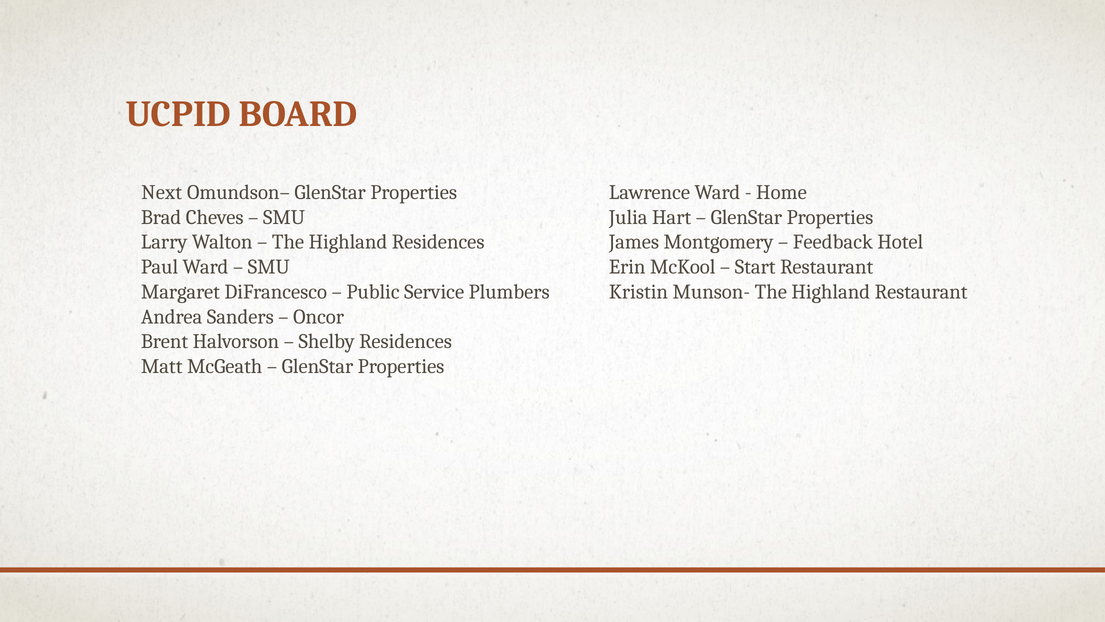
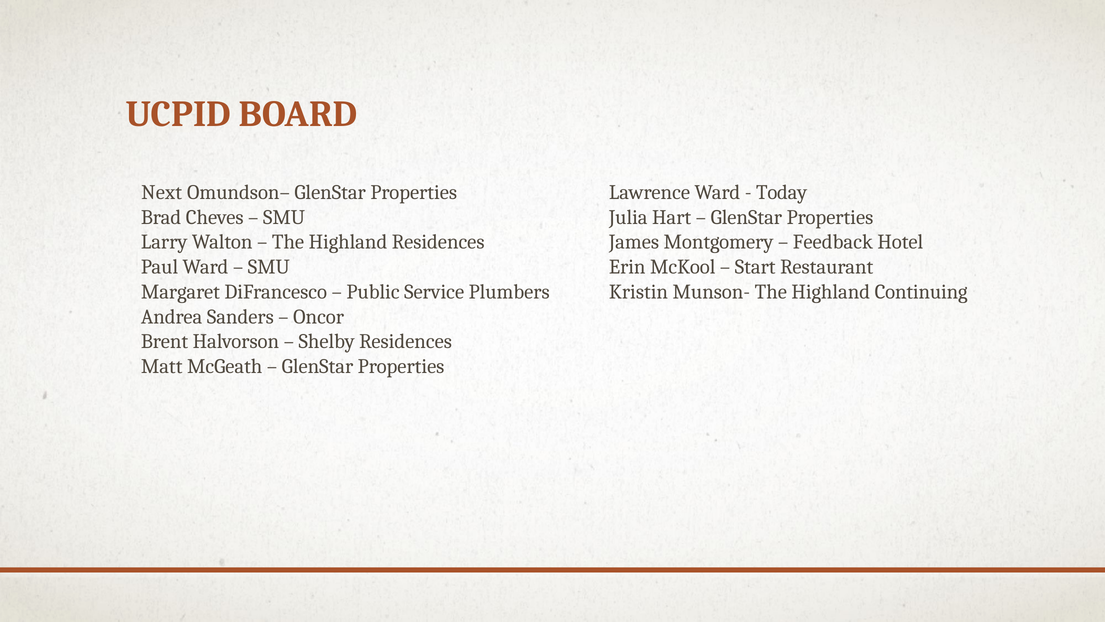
Home: Home -> Today
Highland Restaurant: Restaurant -> Continuing
